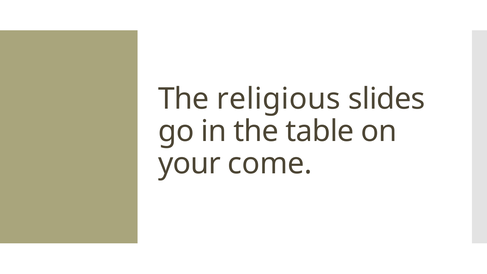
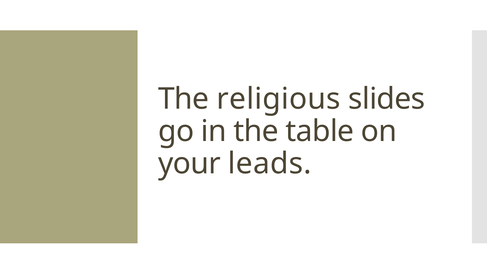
come: come -> leads
